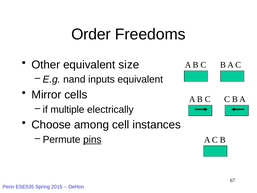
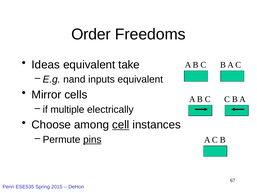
Other: Other -> Ideas
size: size -> take
cell underline: none -> present
